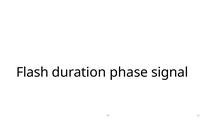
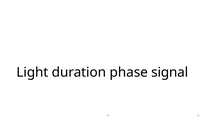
Flash: Flash -> Light
